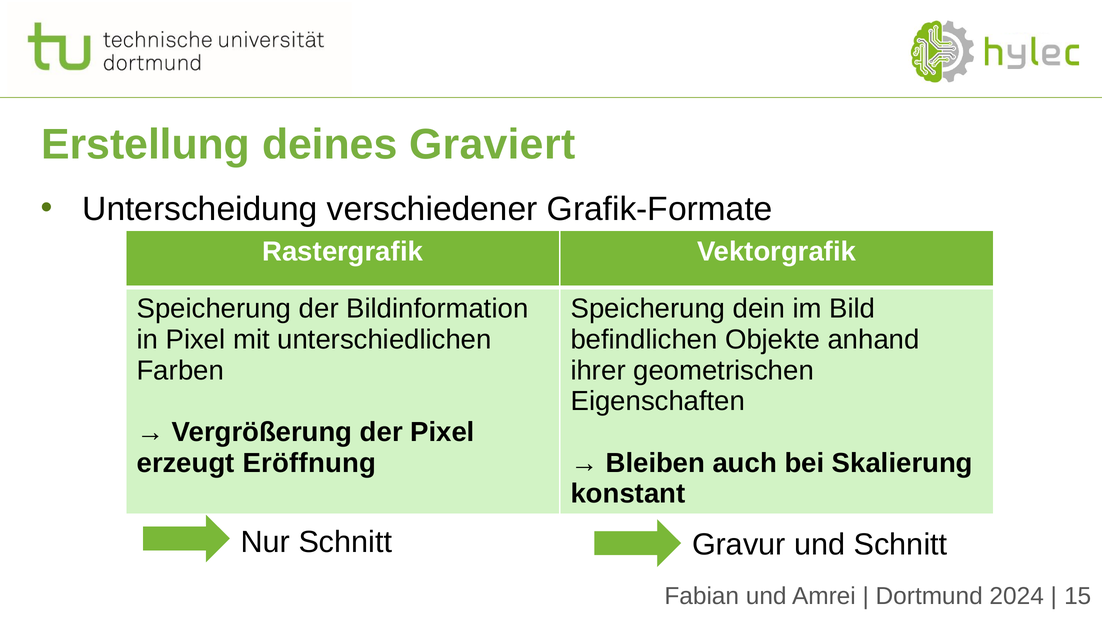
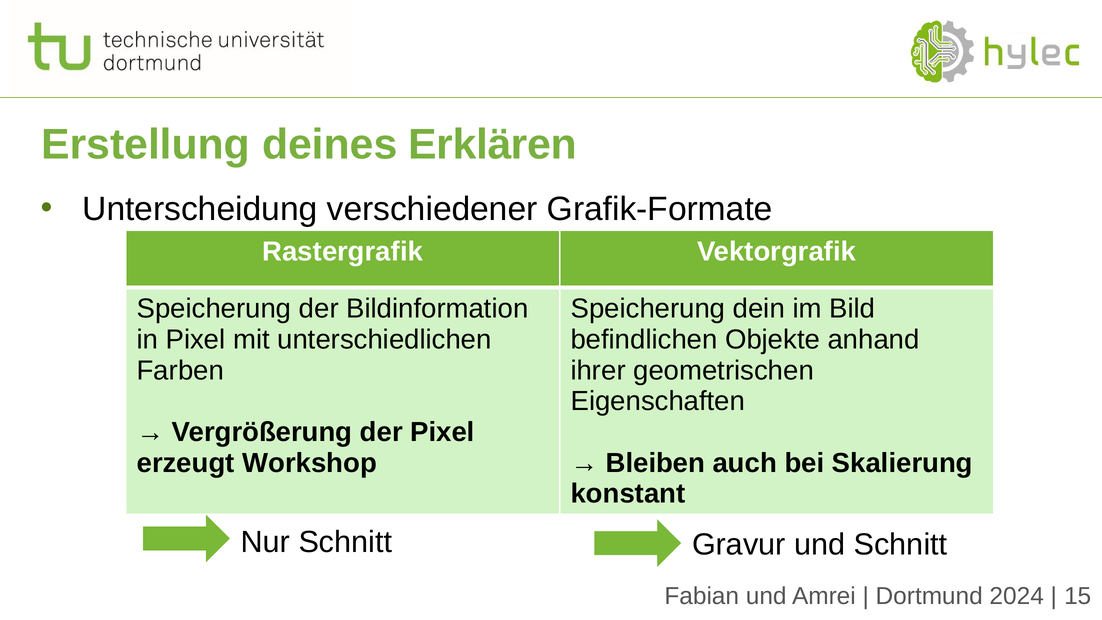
Graviert: Graviert -> Erklären
Eröffnung: Eröffnung -> Workshop
